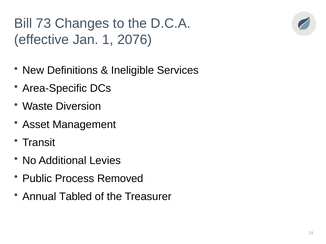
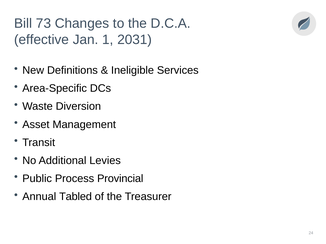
2076: 2076 -> 2031
Removed: Removed -> Provincial
